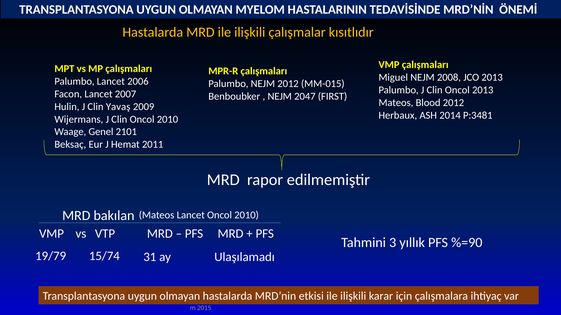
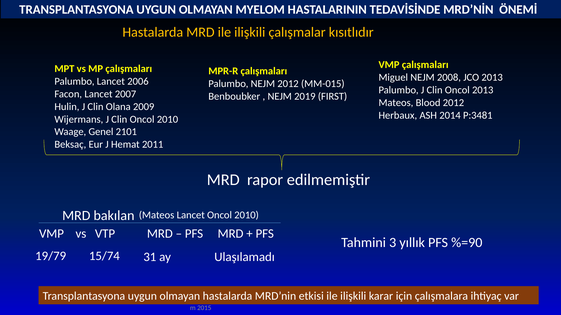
2047: 2047 -> 2019
Yavaş: Yavaş -> Olana
